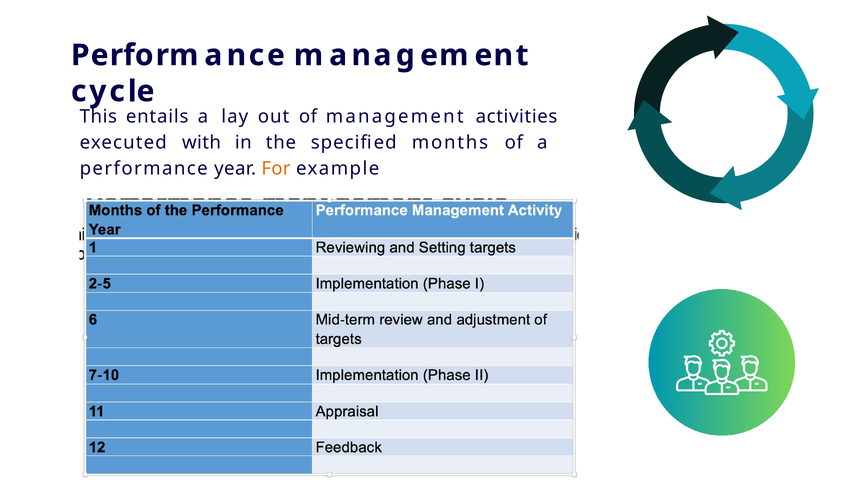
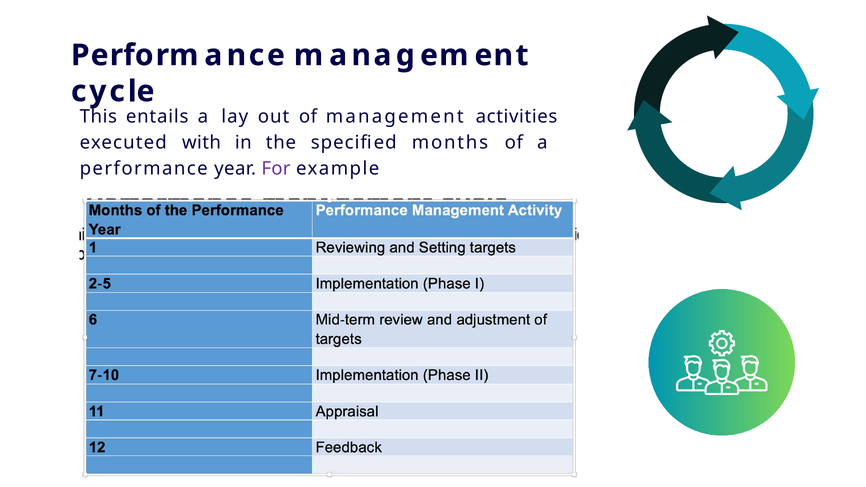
For colour: orange -> purple
